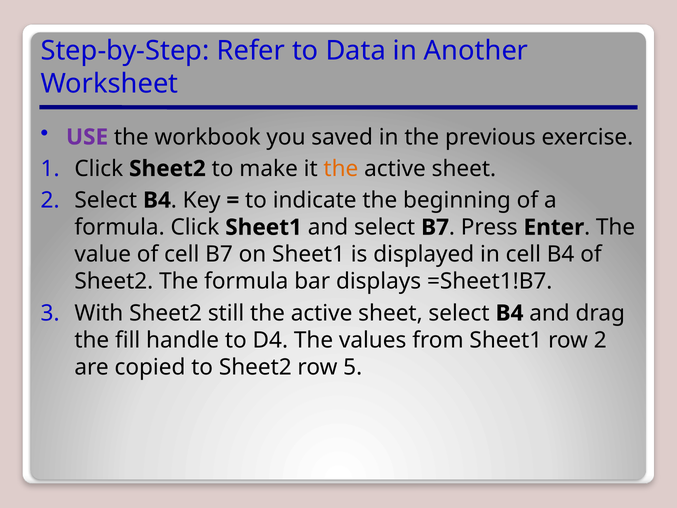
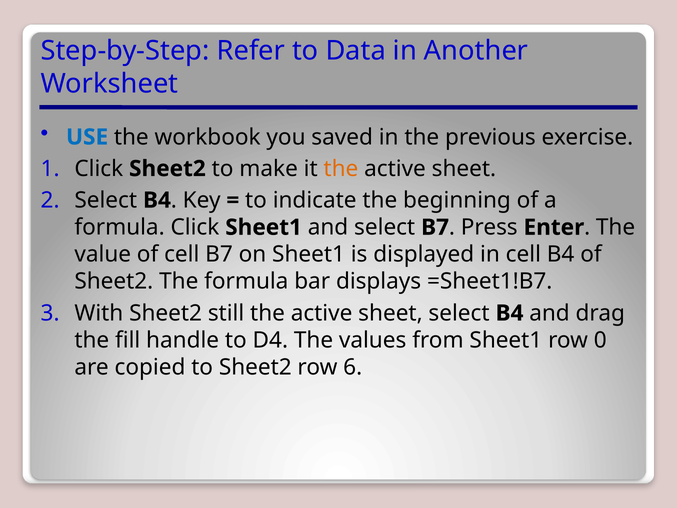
USE colour: purple -> blue
row 2: 2 -> 0
5: 5 -> 6
